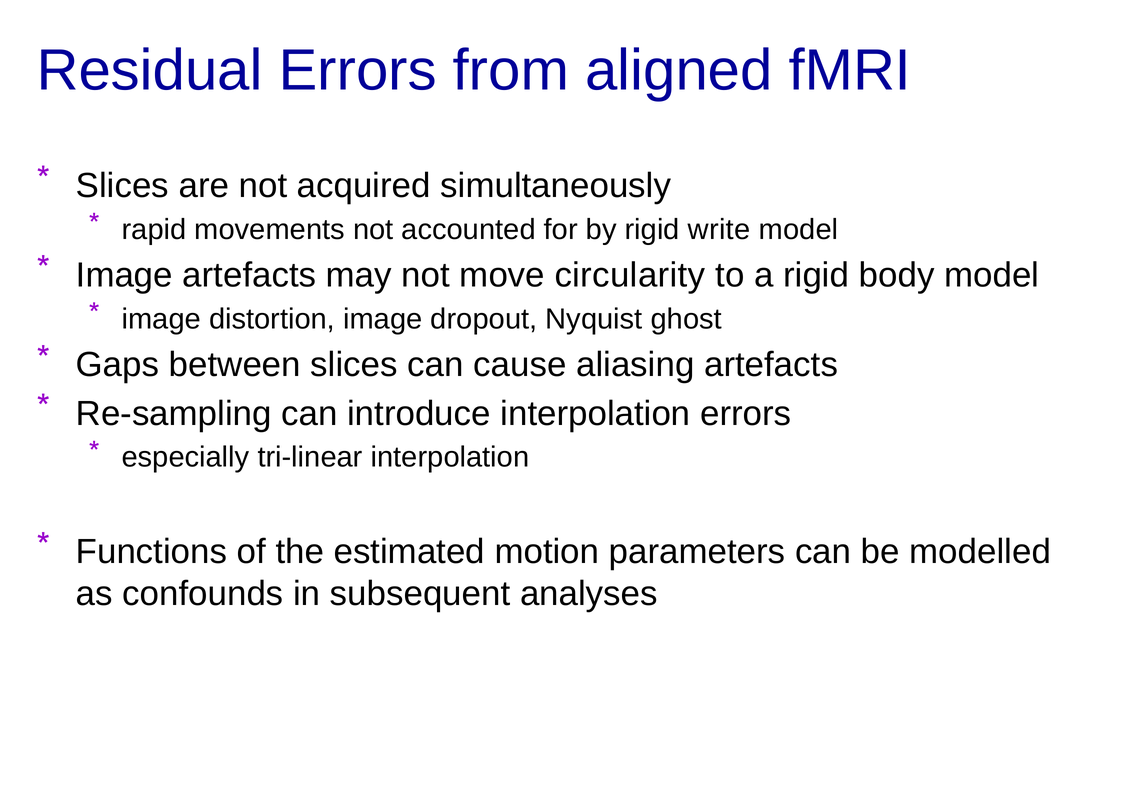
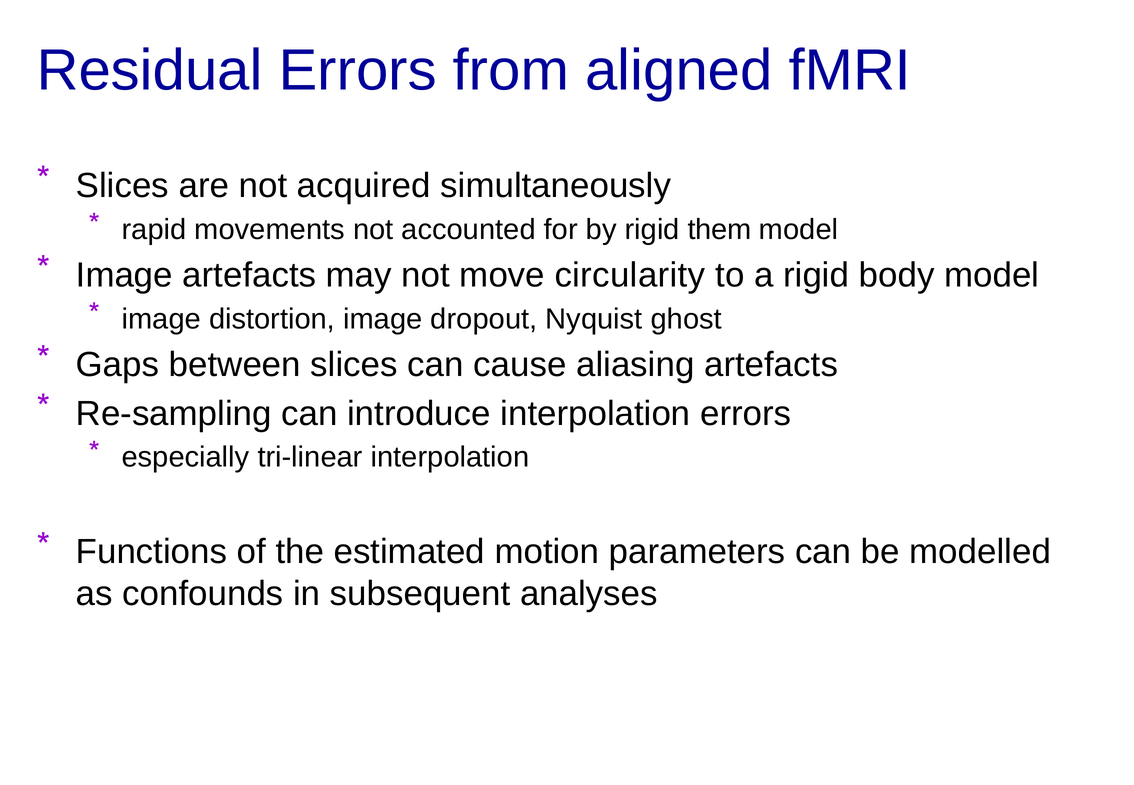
write: write -> them
